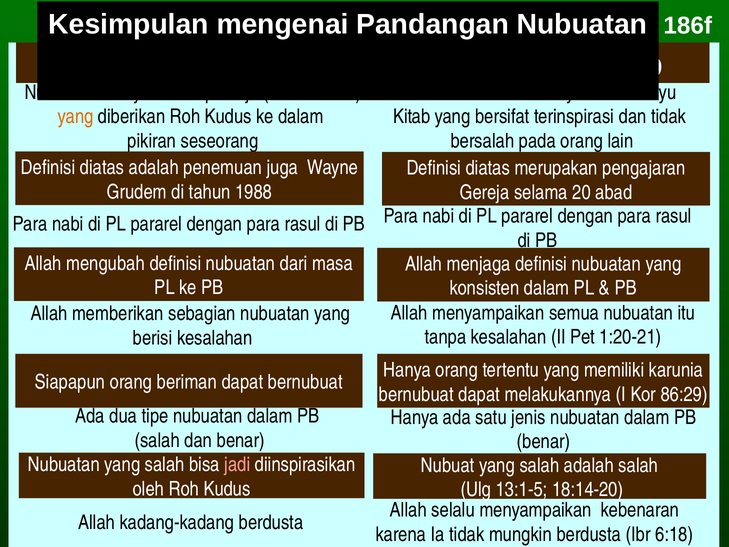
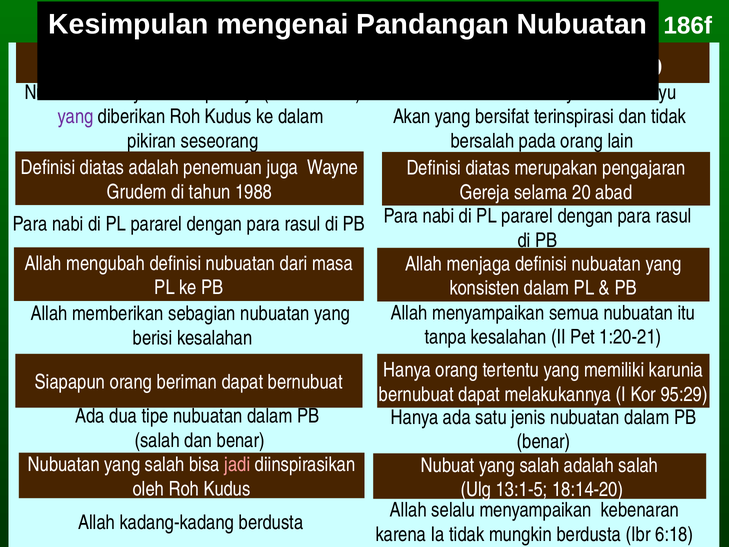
yang at (76, 117) colour: orange -> purple
Kitab: Kitab -> Akan
86:29: 86:29 -> 95:29
